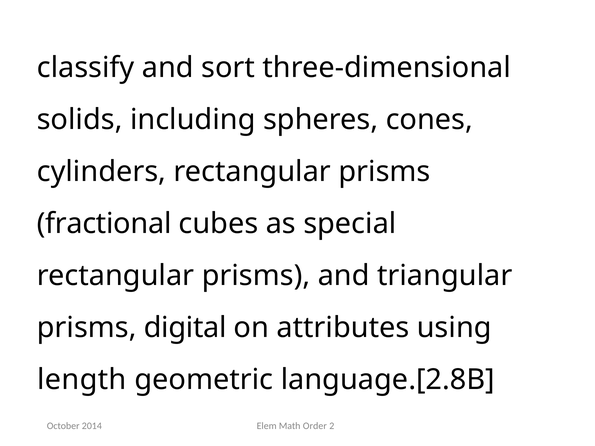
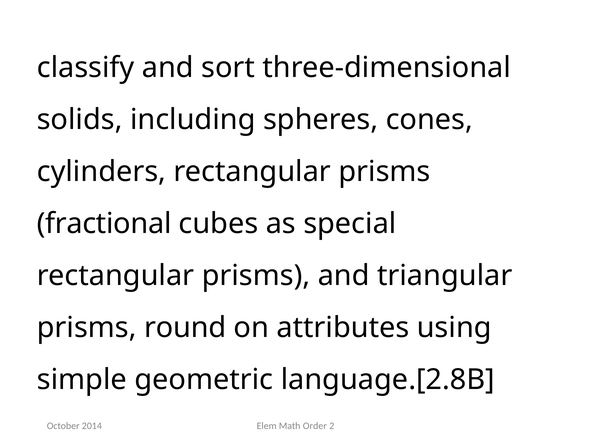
digital: digital -> round
length: length -> simple
